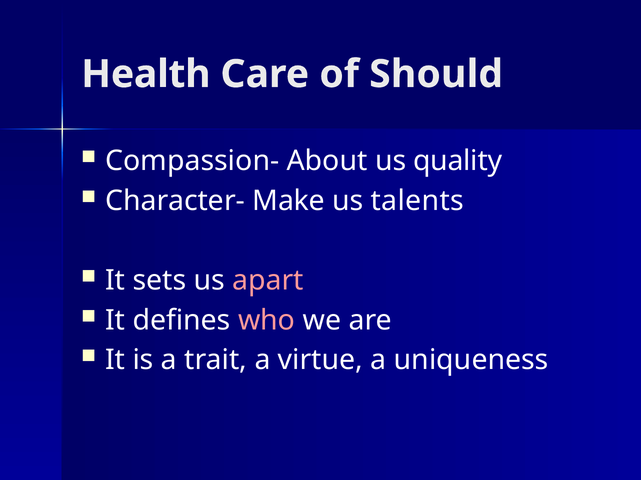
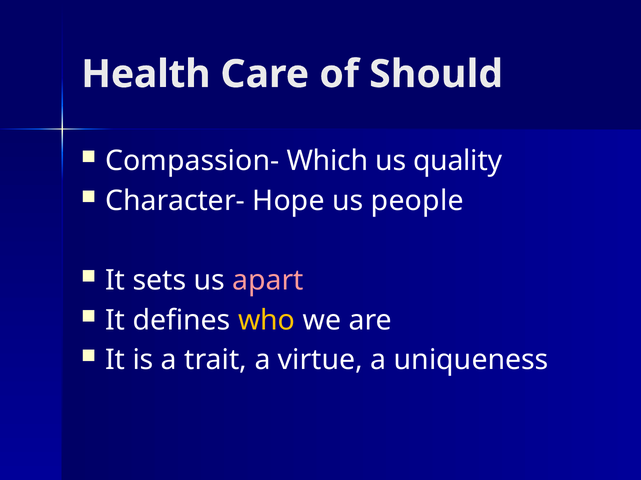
About: About -> Which
Make: Make -> Hope
talents: talents -> people
who colour: pink -> yellow
